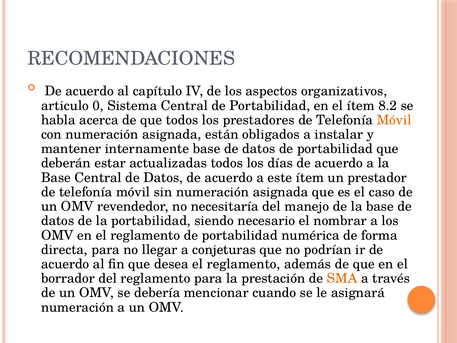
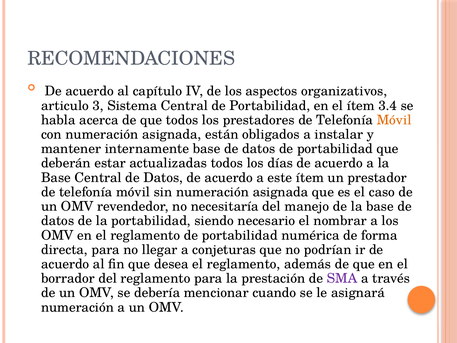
0: 0 -> 3
8.2: 8.2 -> 3.4
SMA colour: orange -> purple
